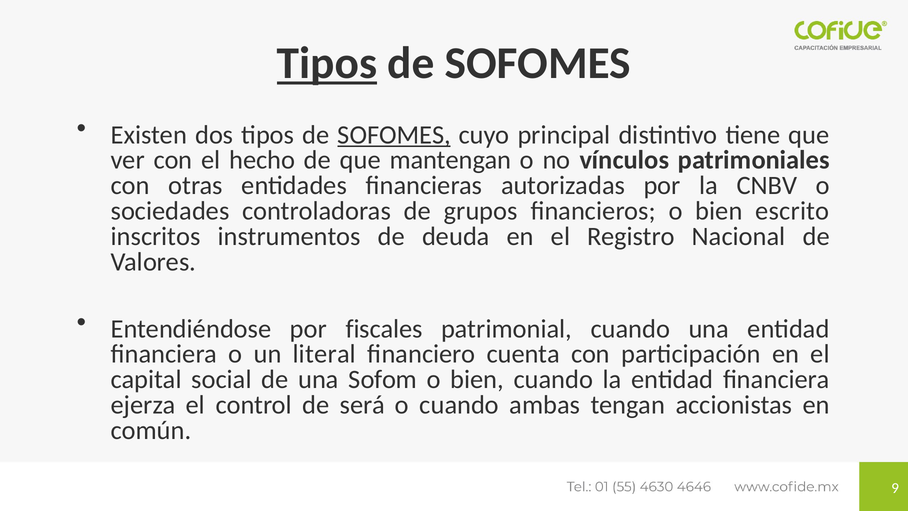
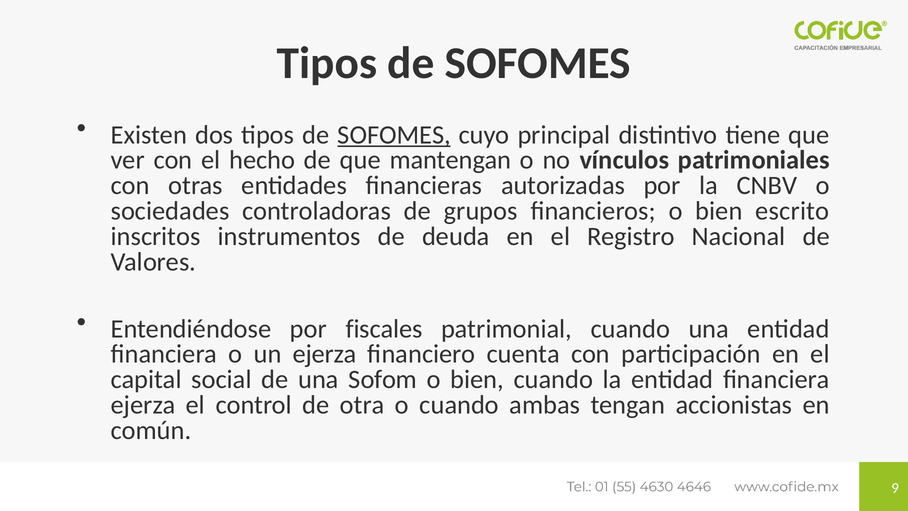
Tipos at (327, 63) underline: present -> none
un literal: literal -> ejerza
será: será -> otra
